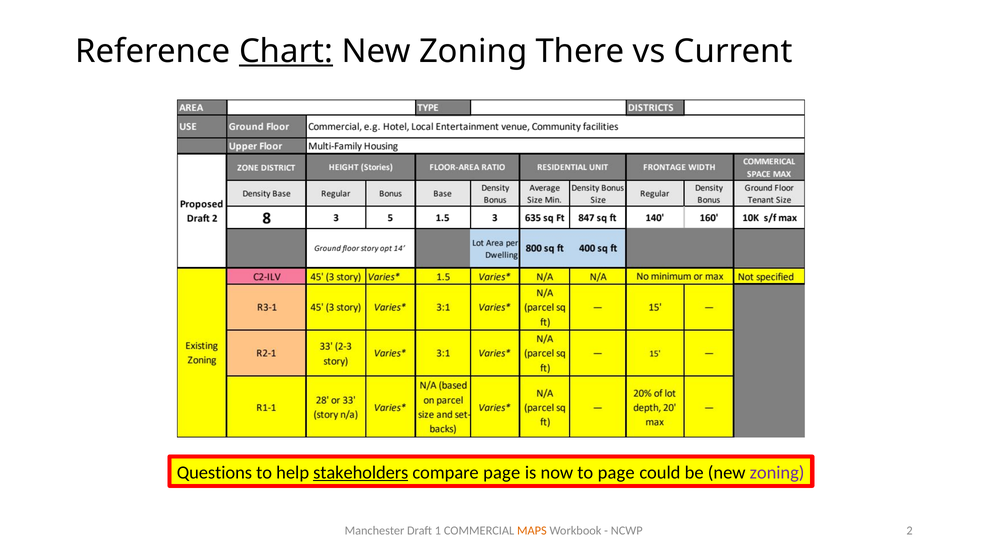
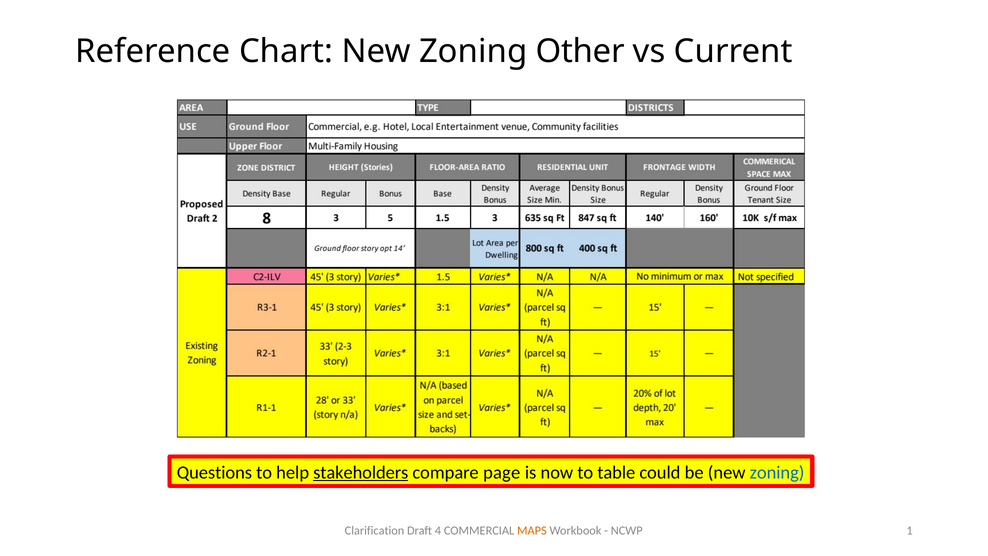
Chart underline: present -> none
There: There -> Other
to page: page -> table
zoning at (777, 472) colour: purple -> blue
Manchester: Manchester -> Clarification
1: 1 -> 4
2: 2 -> 1
